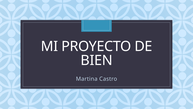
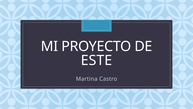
BIEN: BIEN -> ESTE
